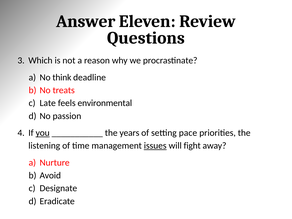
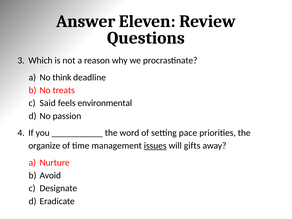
Late: Late -> Said
you underline: present -> none
years: years -> word
listening: listening -> organize
fight: fight -> gifts
